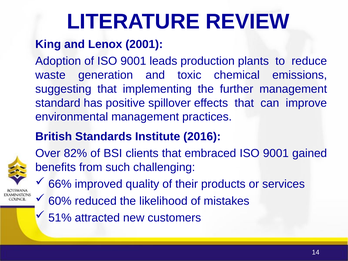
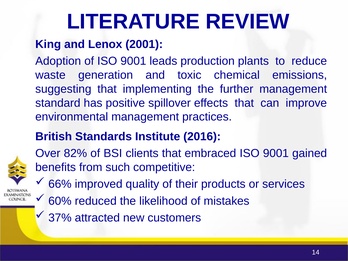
challenging: challenging -> competitive
51%: 51% -> 37%
